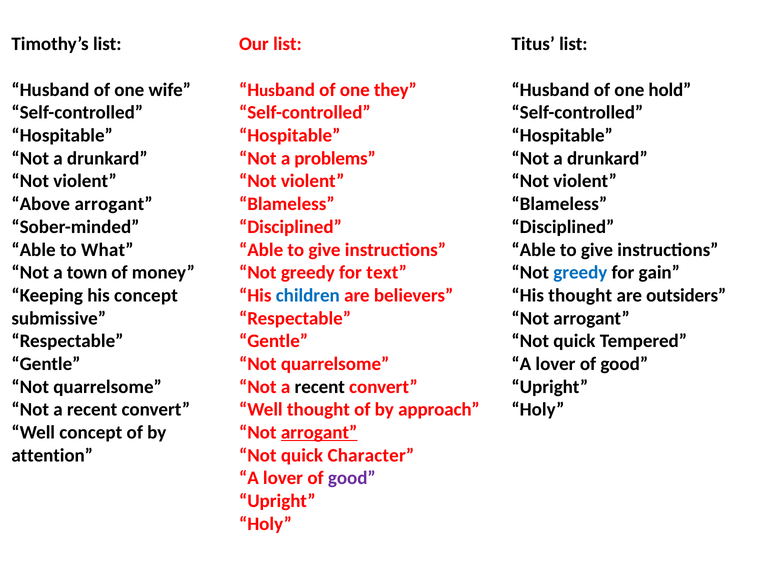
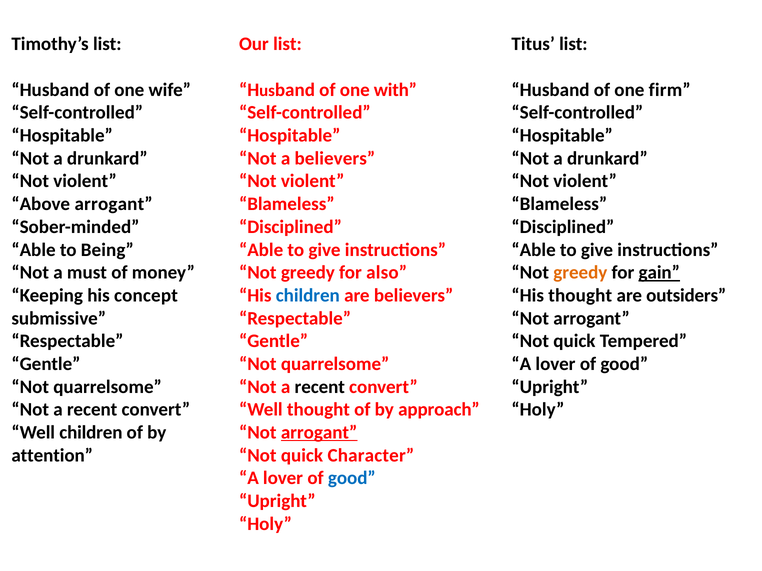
they: they -> with
hold: hold -> firm
a problems: problems -> believers
What: What -> Being
town: town -> must
text: text -> also
greedy at (580, 273) colour: blue -> orange
gain underline: none -> present
Well concept: concept -> children
good at (352, 479) colour: purple -> blue
